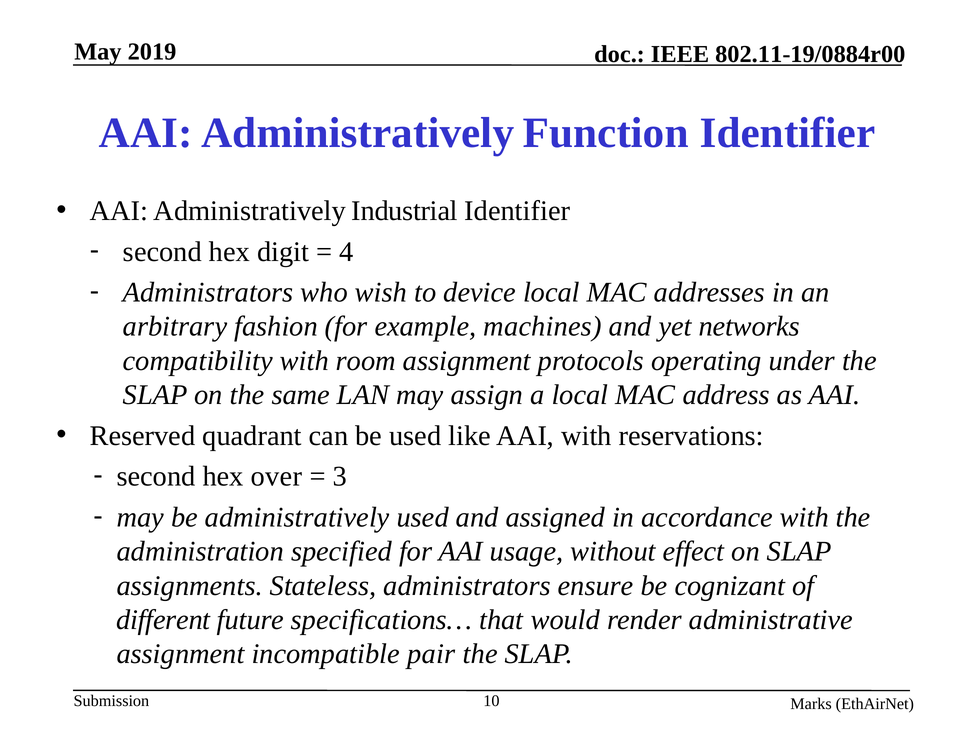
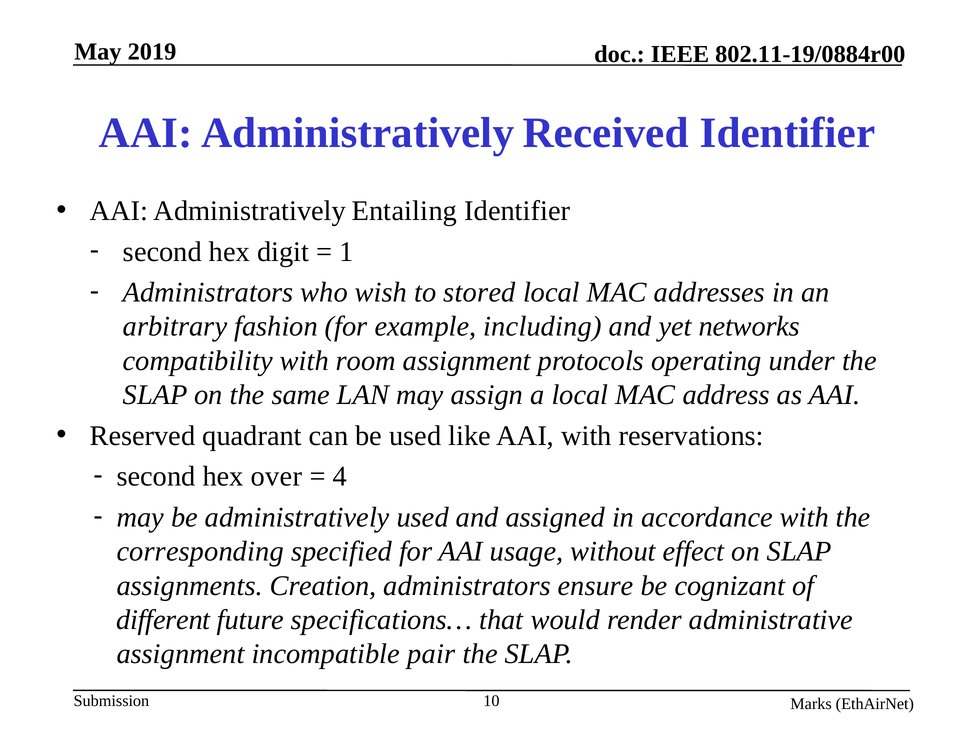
Function: Function -> Received
Industrial: Industrial -> Entailing
4: 4 -> 1
device: device -> stored
machines: machines -> including
3: 3 -> 4
administration: administration -> corresponding
Stateless: Stateless -> Creation
